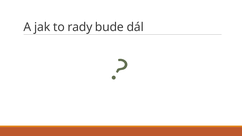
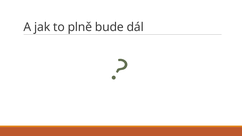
rady: rady -> plně
